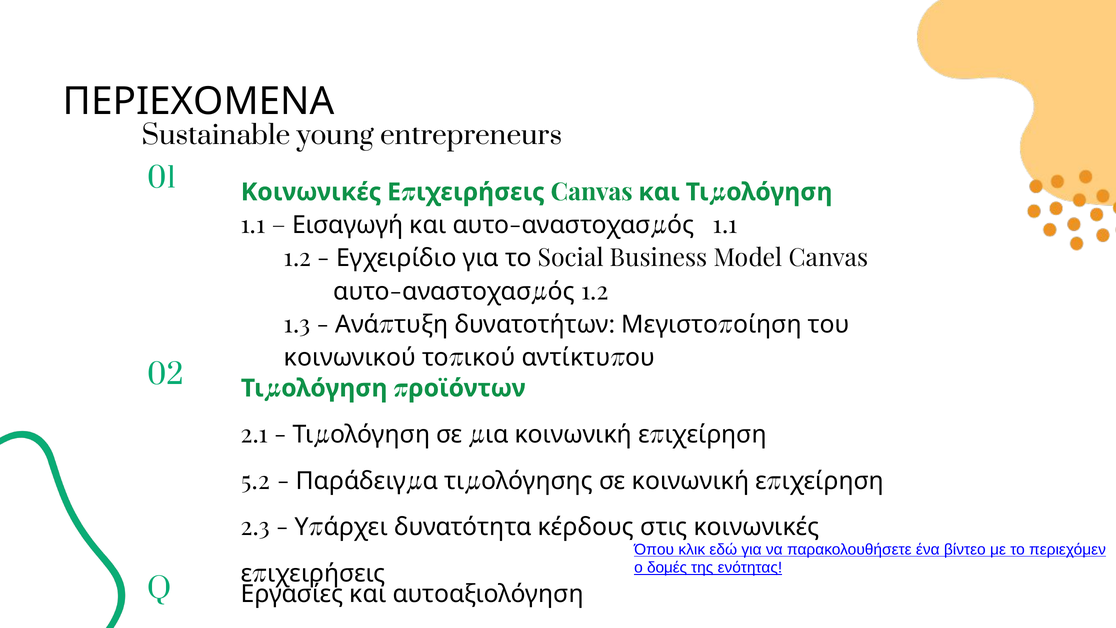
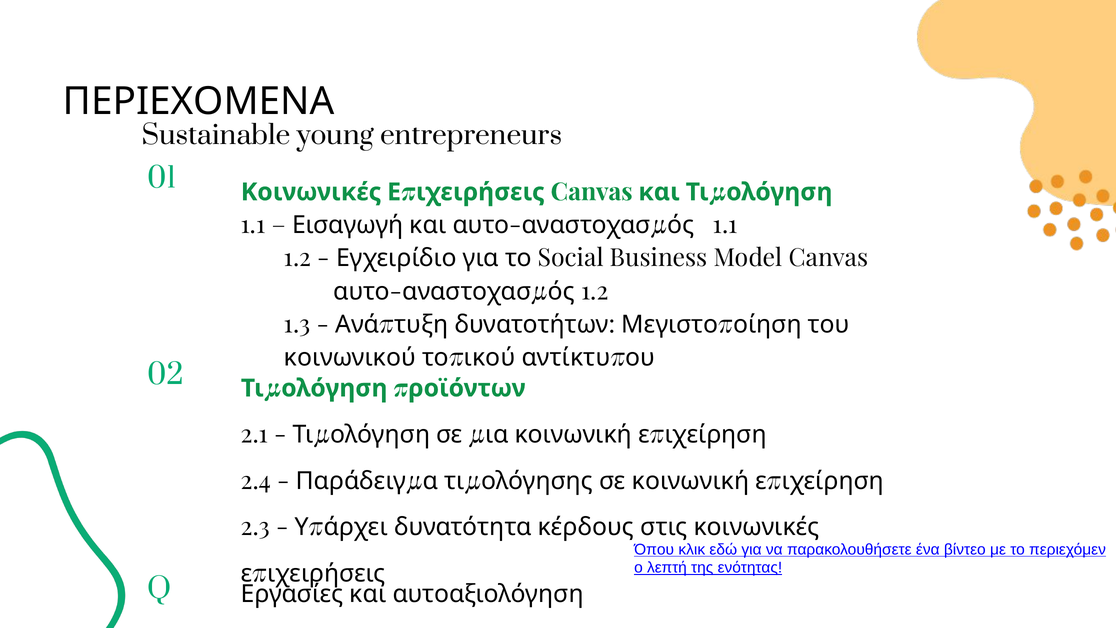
5.2: 5.2 -> 2.4
δομές: δομές -> λεπτή
